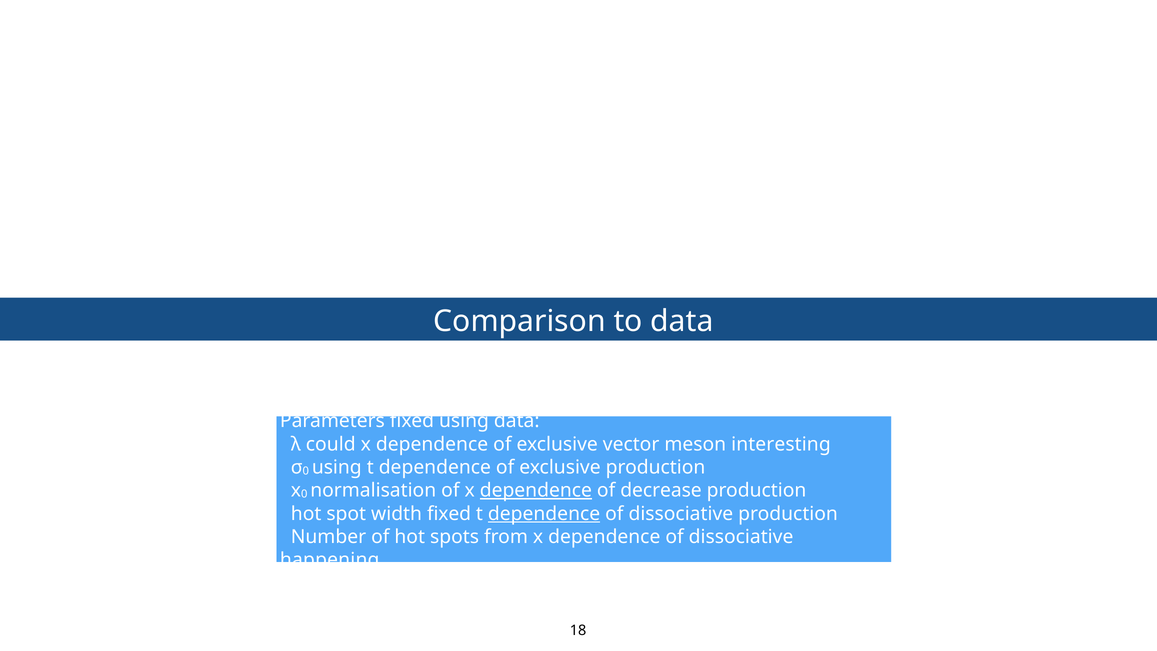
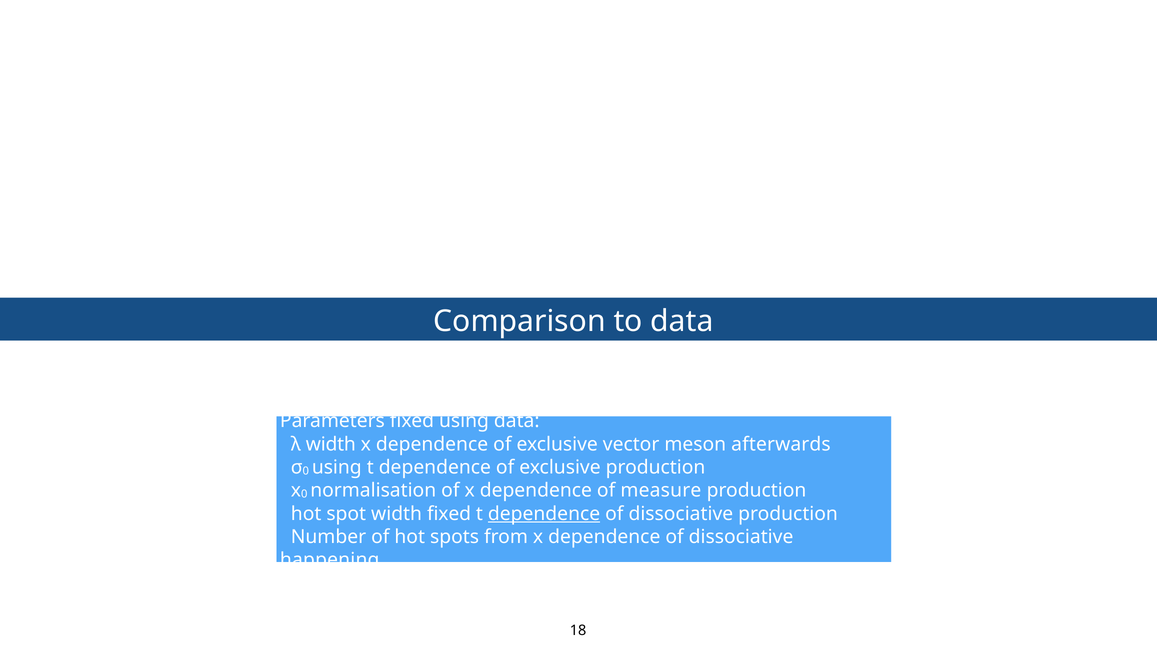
λ could: could -> width
interesting: interesting -> afterwards
dependence at (536, 490) underline: present -> none
decrease: decrease -> measure
